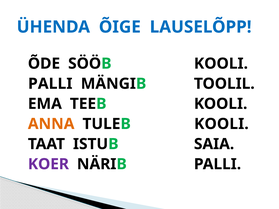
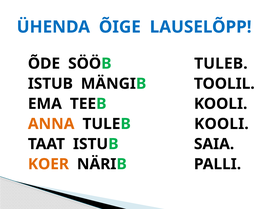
KOOLI at (221, 64): KOOLI -> TULEB
PALLI at (50, 84): PALLI -> ISTUB
KOER colour: purple -> orange
